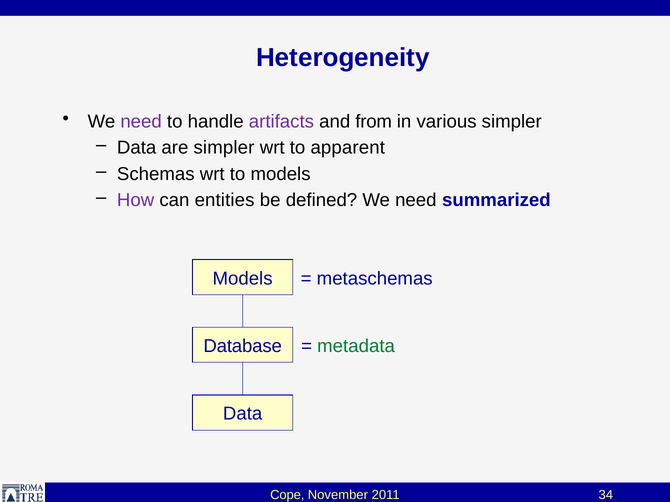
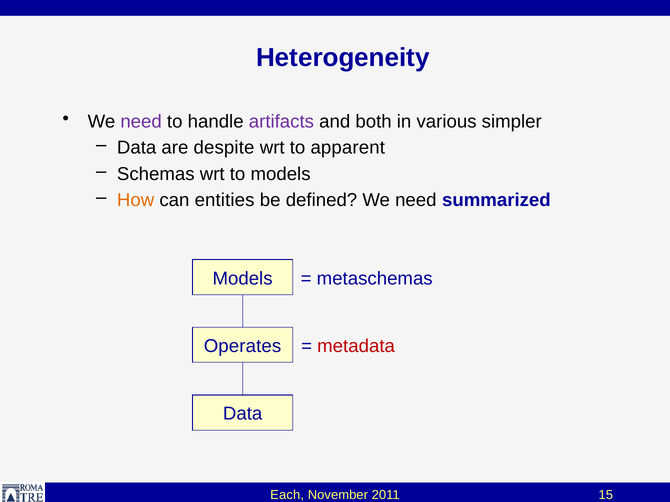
from: from -> both
are simpler: simpler -> despite
How colour: purple -> orange
Database: Database -> Operates
metadata colour: green -> red
Cope: Cope -> Each
34: 34 -> 15
